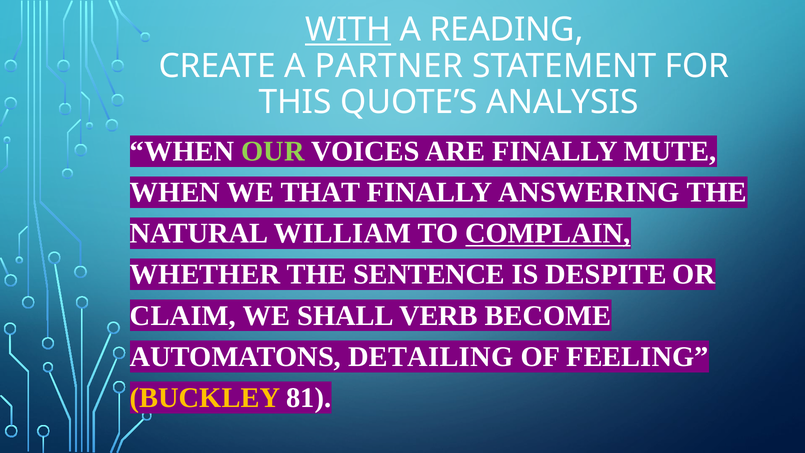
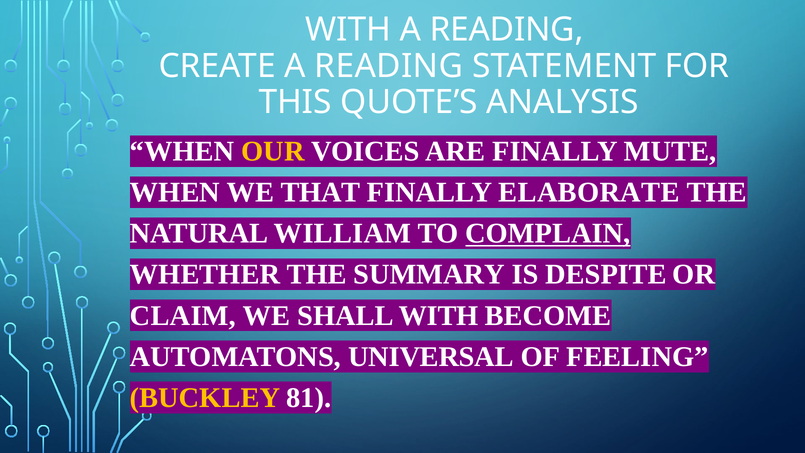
WITH at (348, 30) underline: present -> none
CREATE A PARTNER: PARTNER -> READING
OUR colour: light green -> yellow
ANSWERING: ANSWERING -> ELABORATE
SENTENCE: SENTENCE -> SUMMARY
SHALL VERB: VERB -> WITH
DETAILING: DETAILING -> UNIVERSAL
